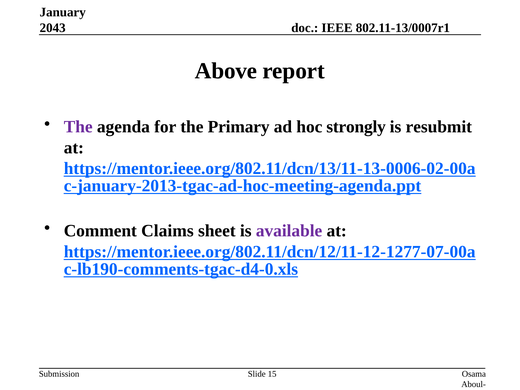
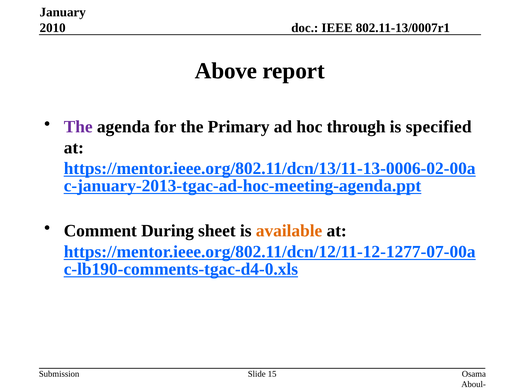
2043: 2043 -> 2010
strongly: strongly -> through
resubmit: resubmit -> specified
Claims: Claims -> During
available colour: purple -> orange
